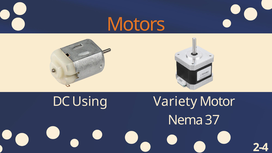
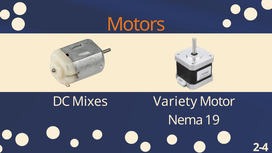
Using: Using -> Mixes
37: 37 -> 19
